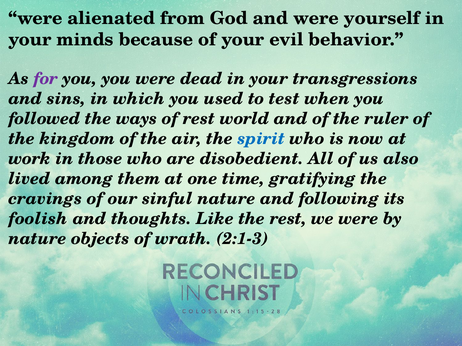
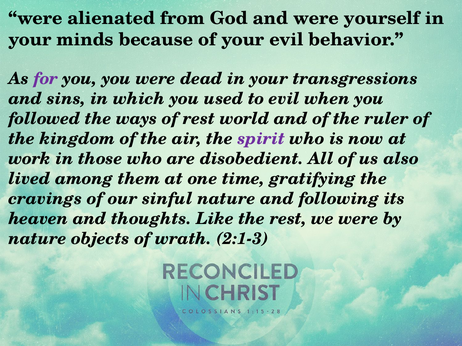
to test: test -> evil
spirit colour: blue -> purple
foolish: foolish -> heaven
